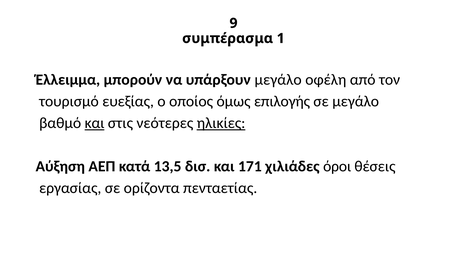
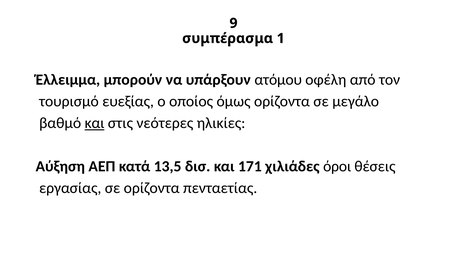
υπάρξουν μεγάλο: μεγάλο -> ατόμου
όμως επιλογής: επιλογής -> ορίζοντα
ηλικίες underline: present -> none
